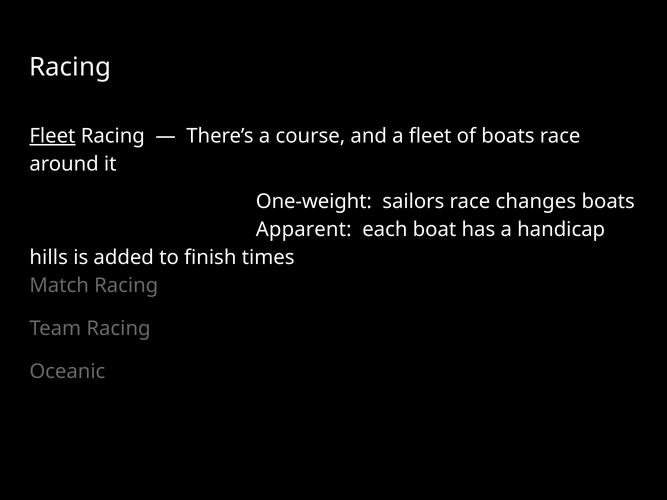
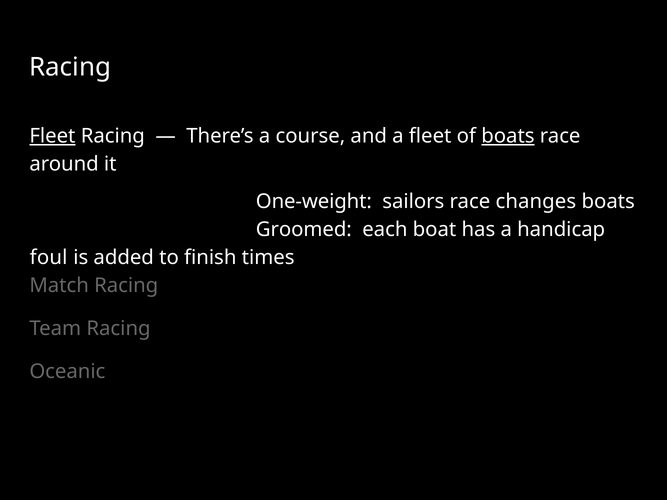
boats at (508, 136) underline: none -> present
Apparent: Apparent -> Groomed
hills: hills -> foul
